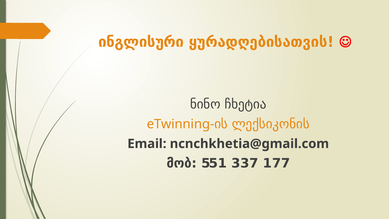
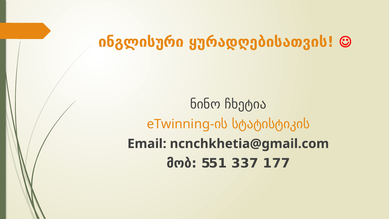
ლექსიკონის: ლექსიკონის -> სტატისტიკის
